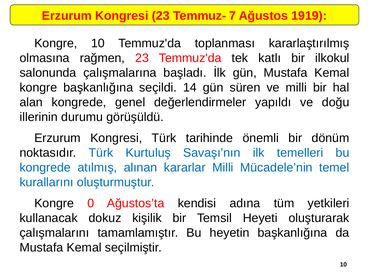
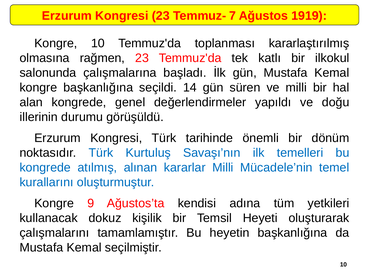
0: 0 -> 9
